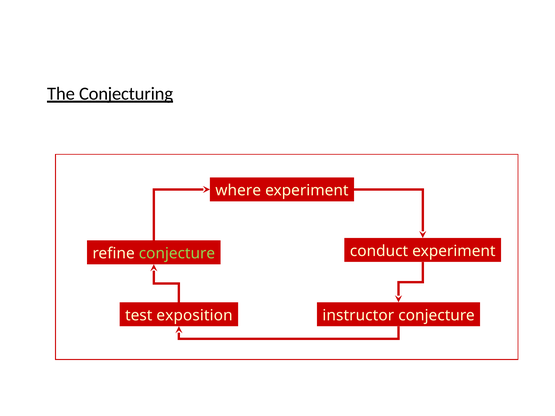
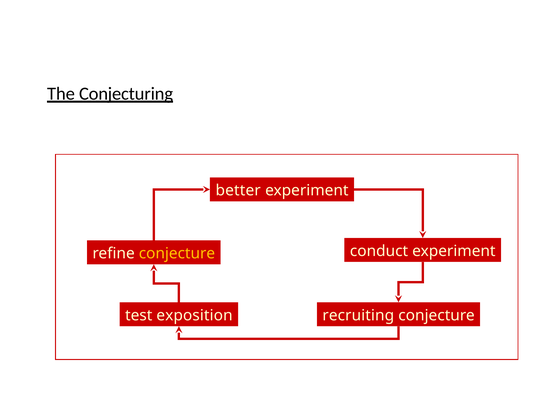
where: where -> better
conjecture at (177, 254) colour: light green -> yellow
instructor: instructor -> recruiting
